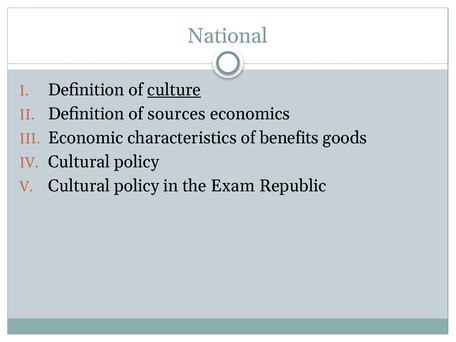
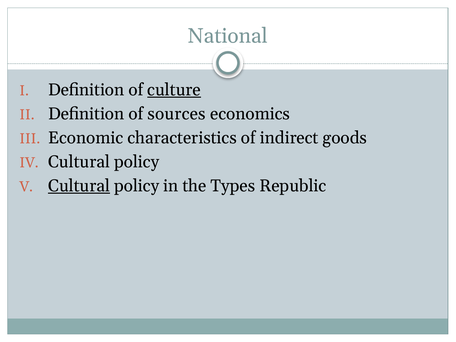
benefits: benefits -> indirect
Cultural at (79, 186) underline: none -> present
Exam: Exam -> Types
